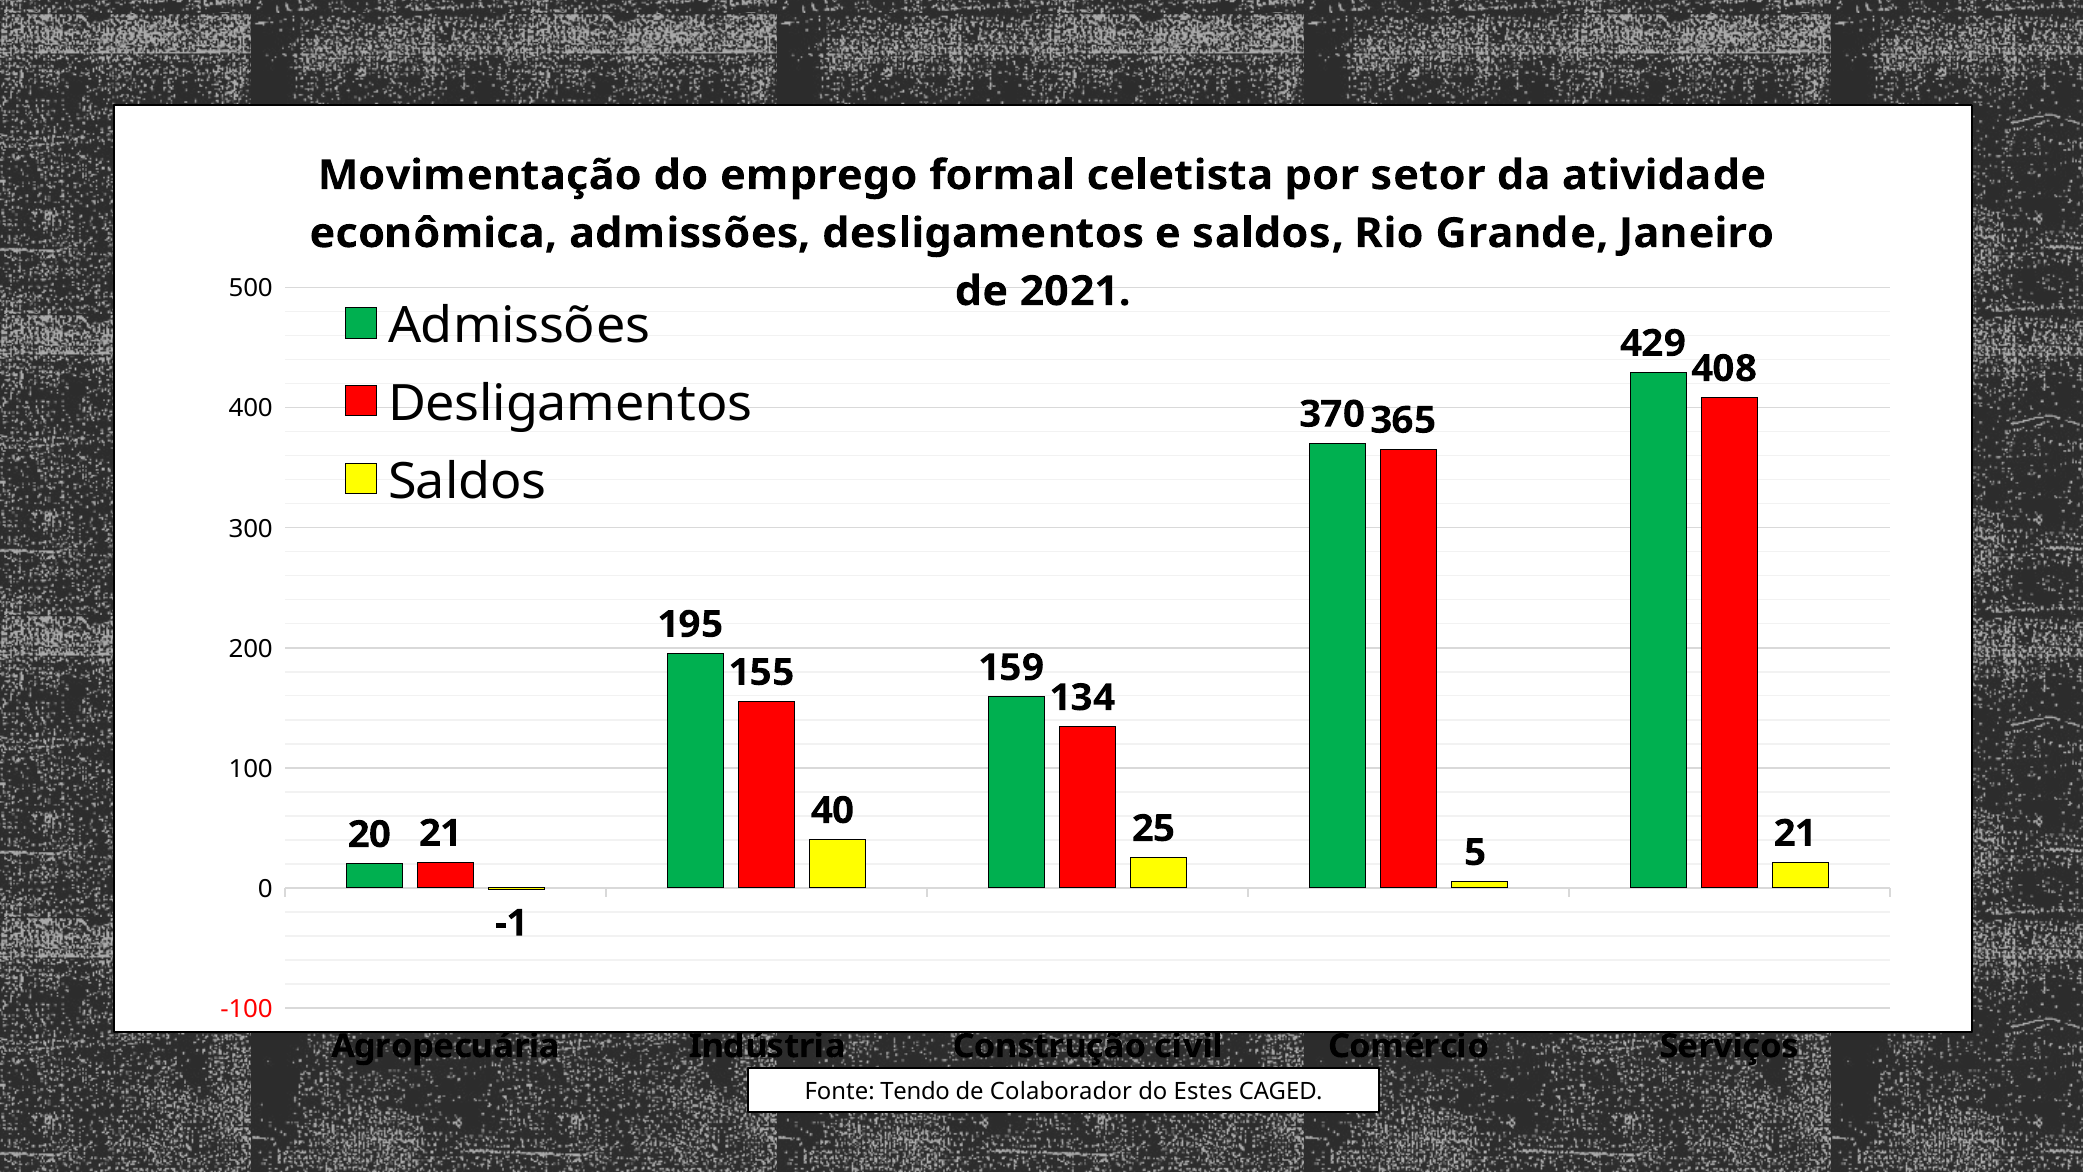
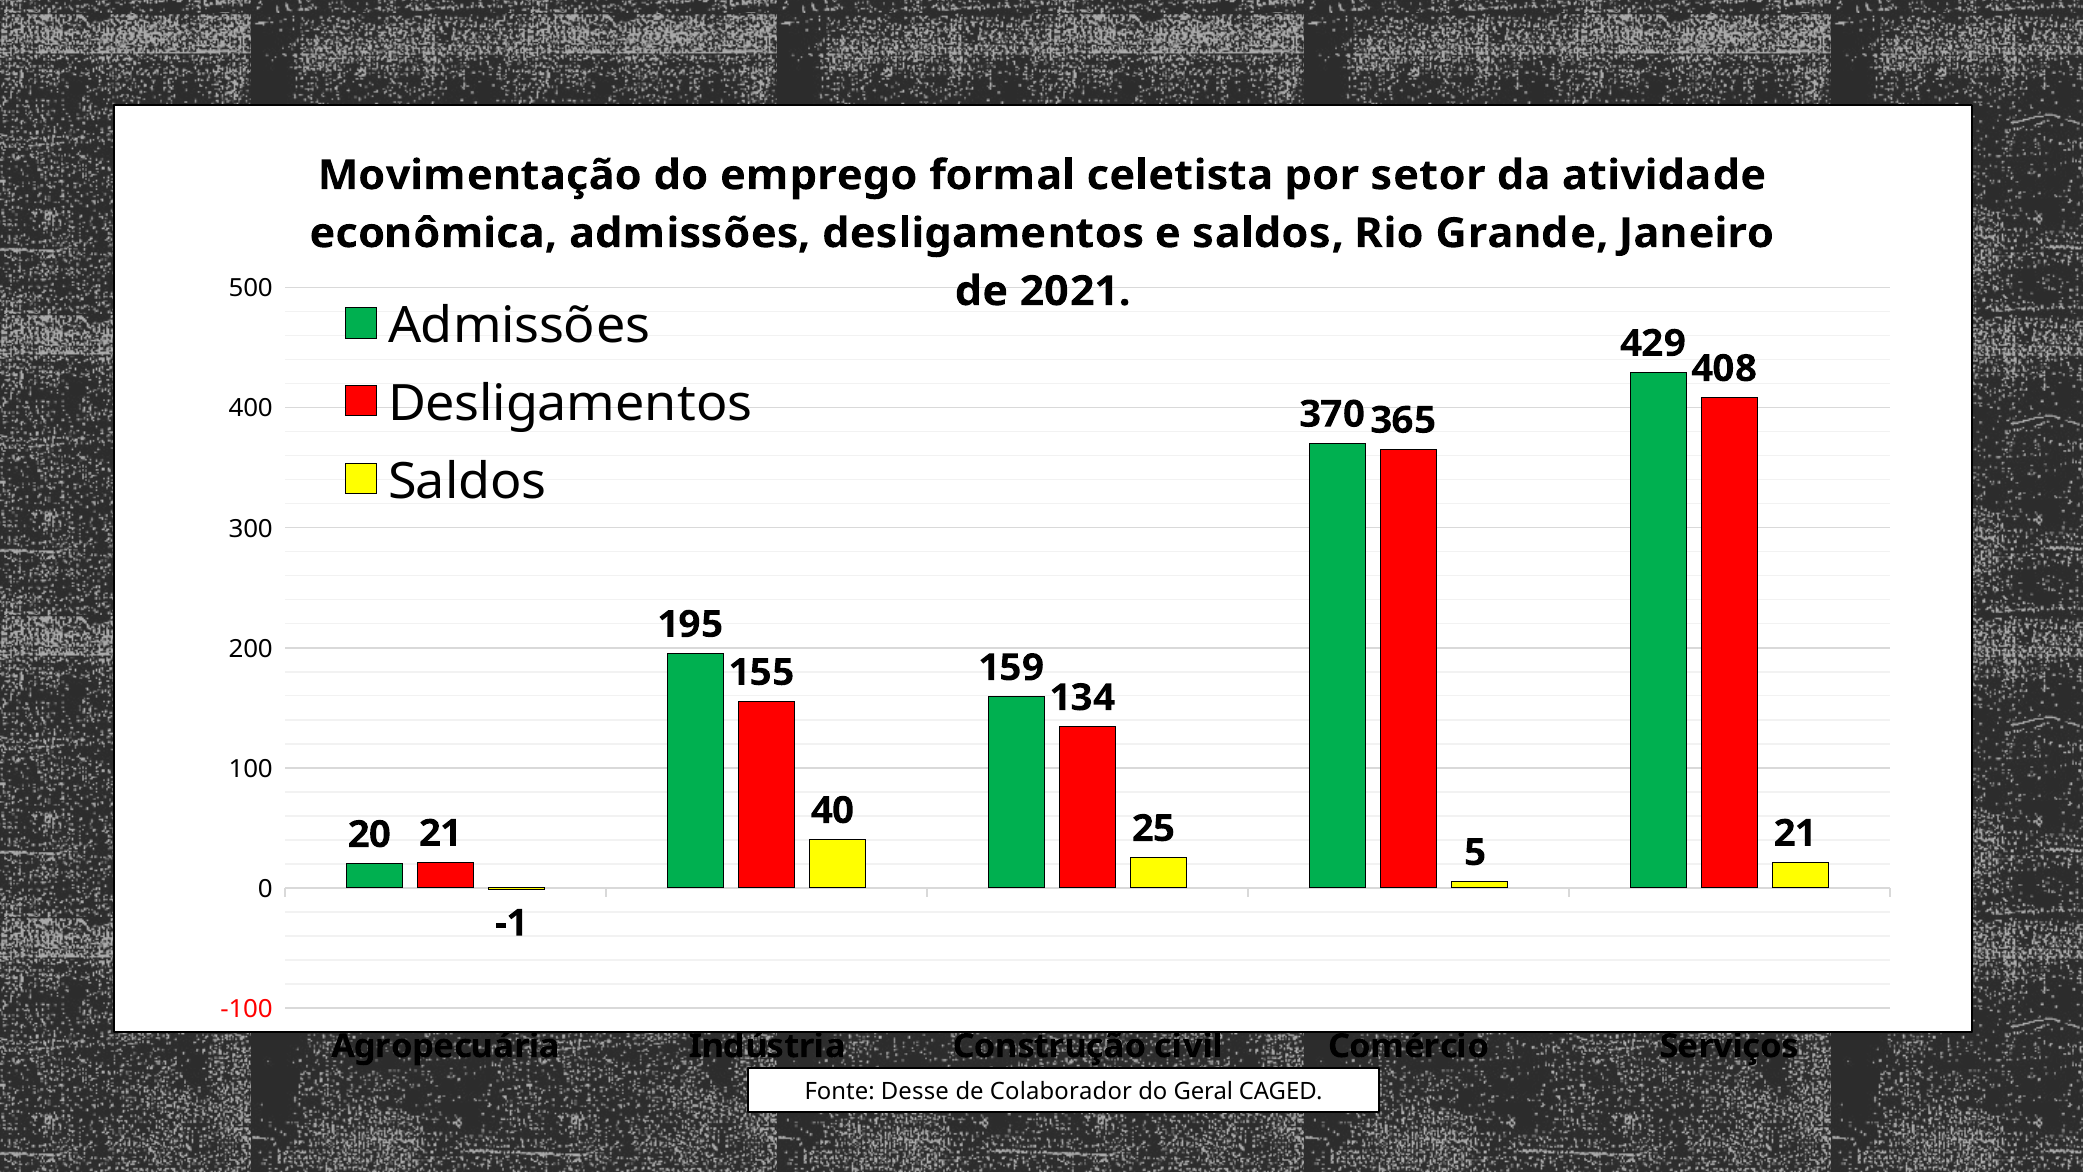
Tendo: Tendo -> Desse
Estes: Estes -> Geral
